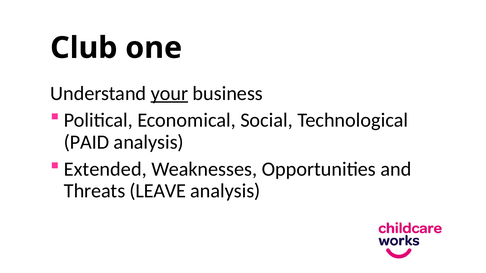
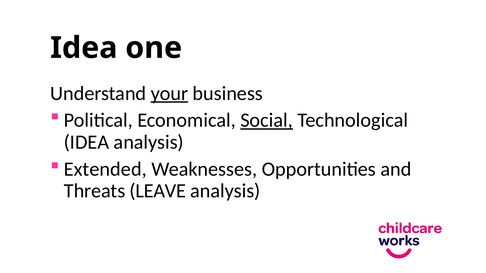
Club at (84, 48): Club -> Idea
Social underline: none -> present
PAID at (87, 142): PAID -> IDEA
